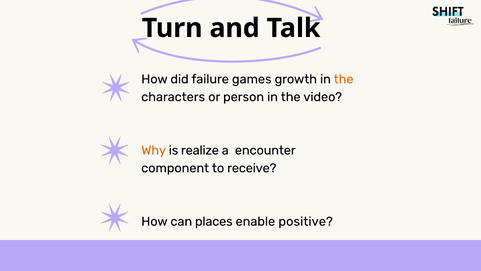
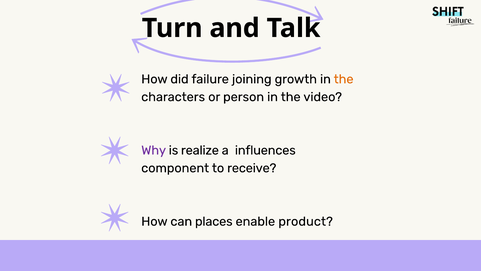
games: games -> joining
Why colour: orange -> purple
encounter: encounter -> influences
positive: positive -> product
